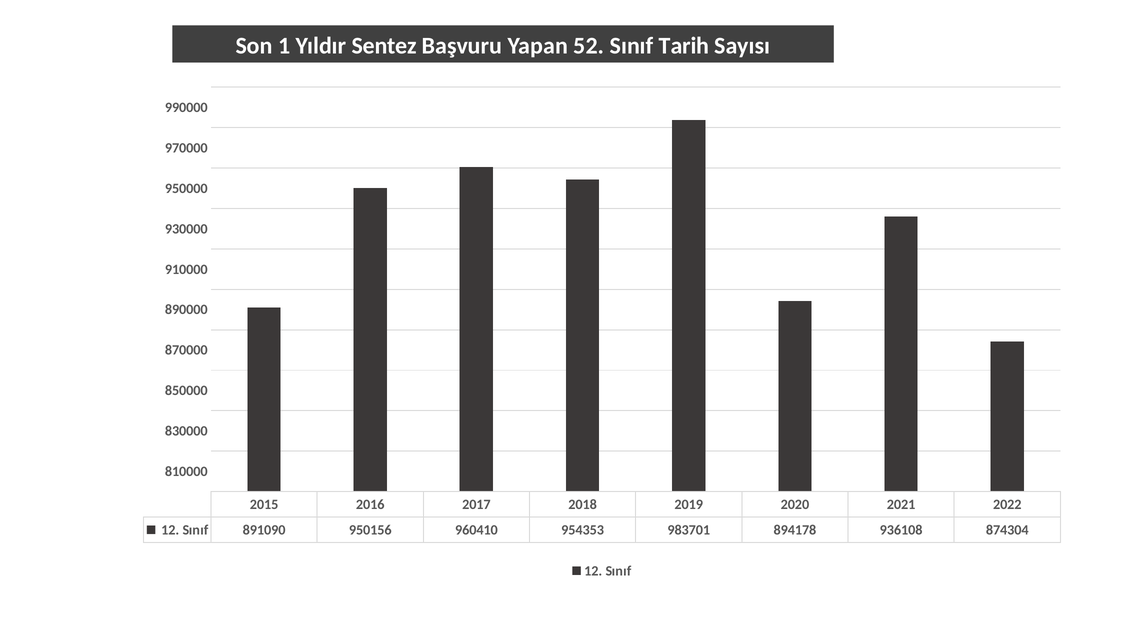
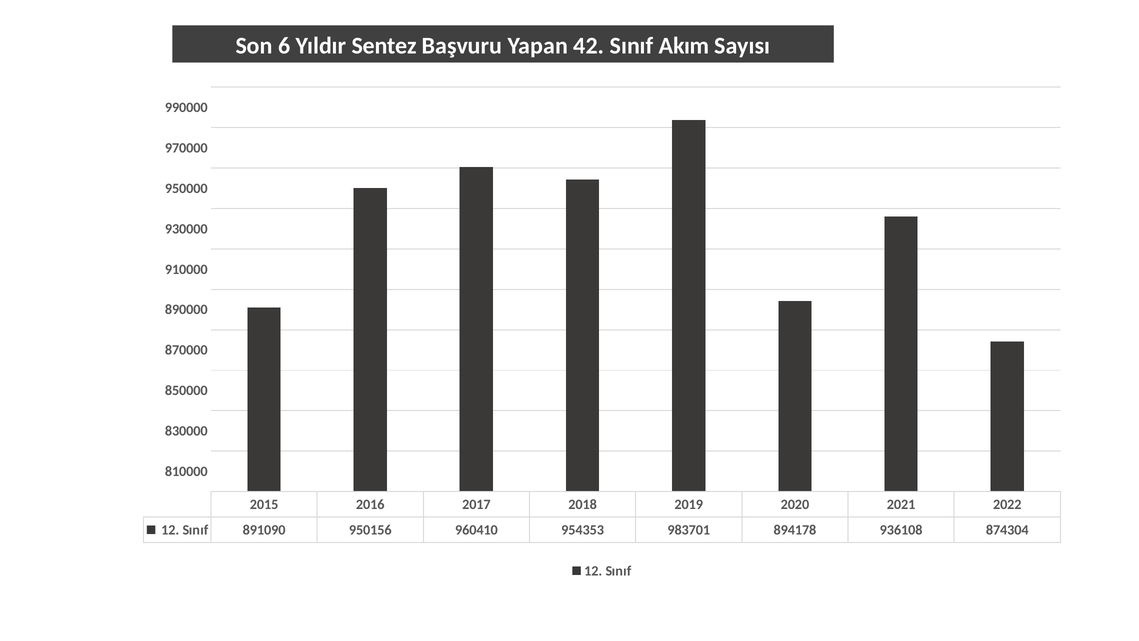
1: 1 -> 6
52: 52 -> 42
Tarih: Tarih -> Akım
